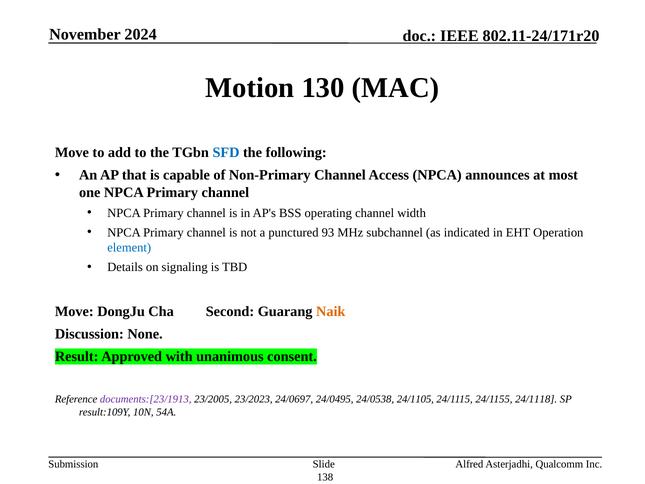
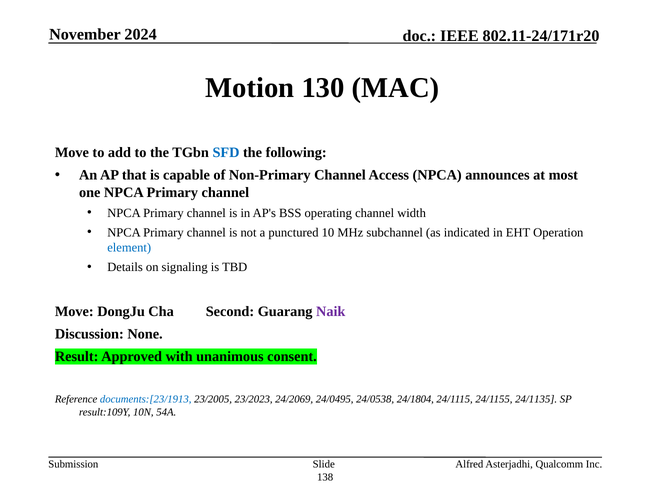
93: 93 -> 10
Naik colour: orange -> purple
documents:[23/1913 colour: purple -> blue
24/0697: 24/0697 -> 24/2069
24/1105: 24/1105 -> 24/1804
24/1118: 24/1118 -> 24/1135
